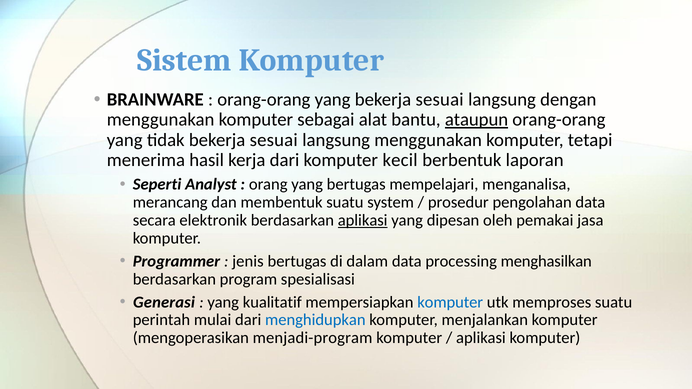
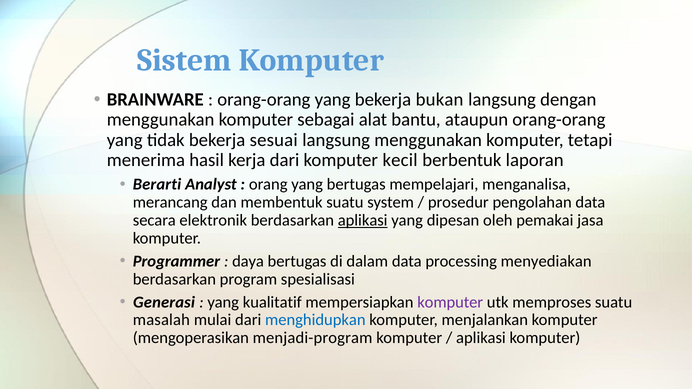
yang bekerja sesuai: sesuai -> bukan
ataupun underline: present -> none
Seperti: Seperti -> Berarti
jenis: jenis -> daya
menghasilkan: menghasilkan -> menyediakan
komputer at (450, 302) colour: blue -> purple
perintah: perintah -> masalah
